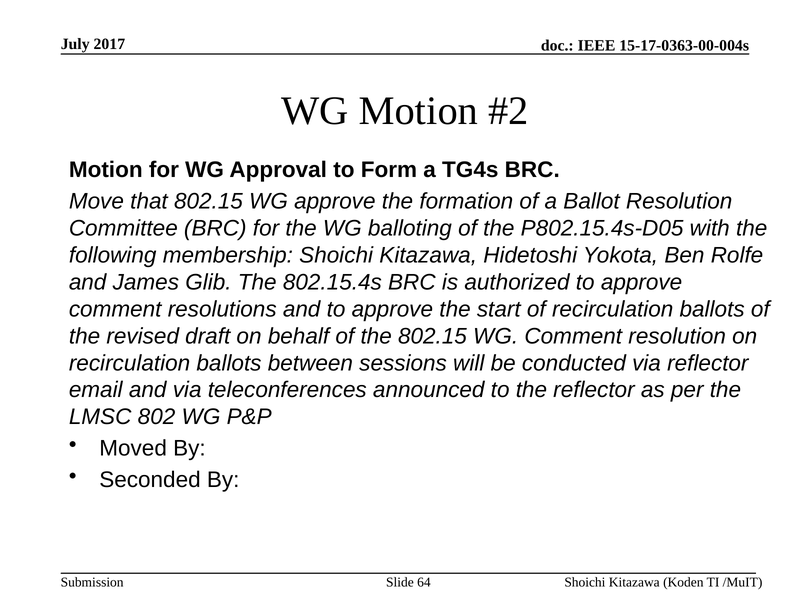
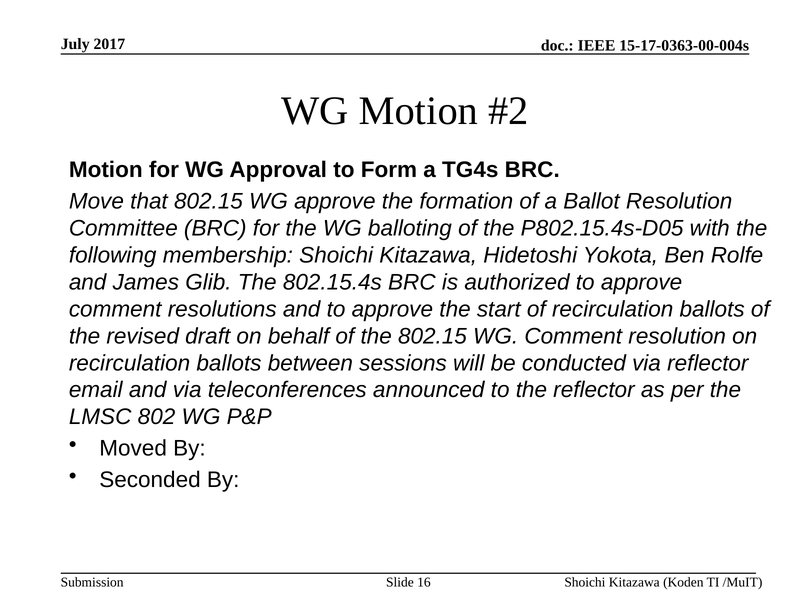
64: 64 -> 16
